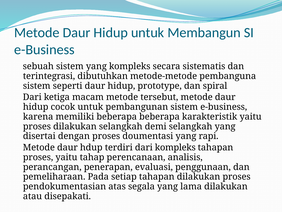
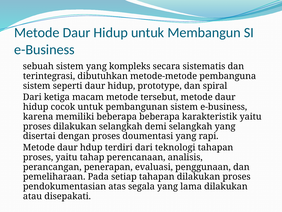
dari kompleks: kompleks -> teknologi
